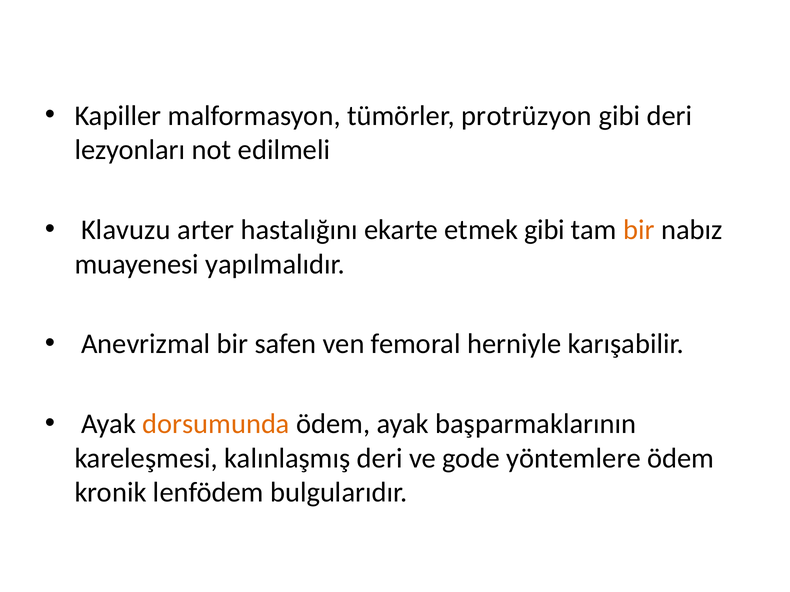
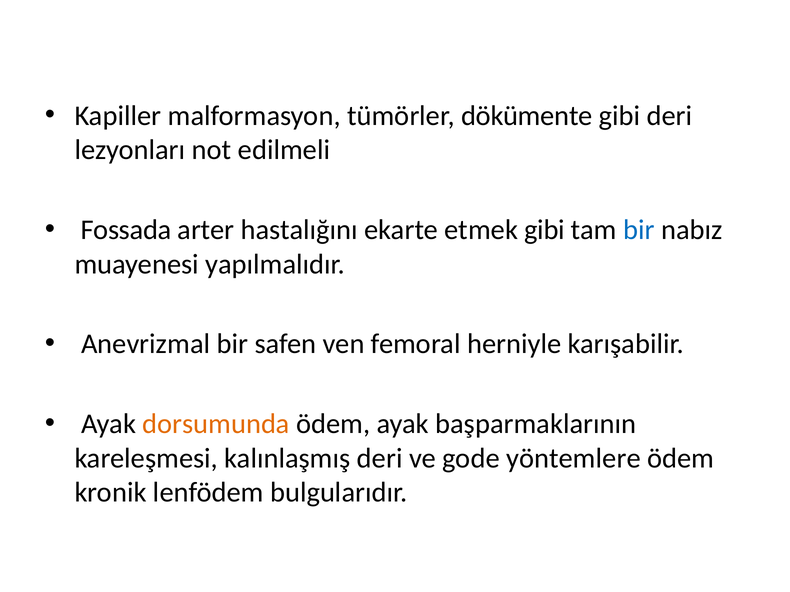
protrüzyon: protrüzyon -> dökümente
Klavuzu: Klavuzu -> Fossada
bir at (639, 230) colour: orange -> blue
